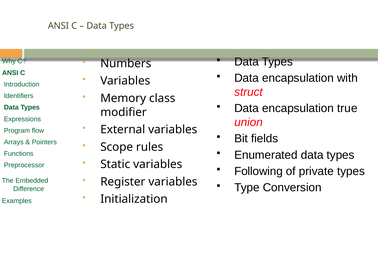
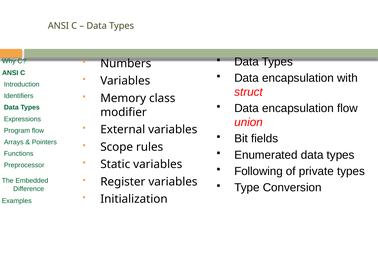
encapsulation true: true -> flow
